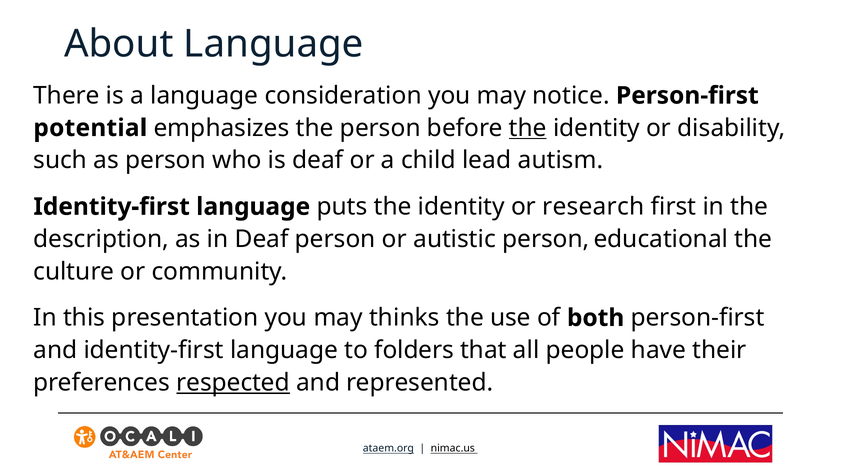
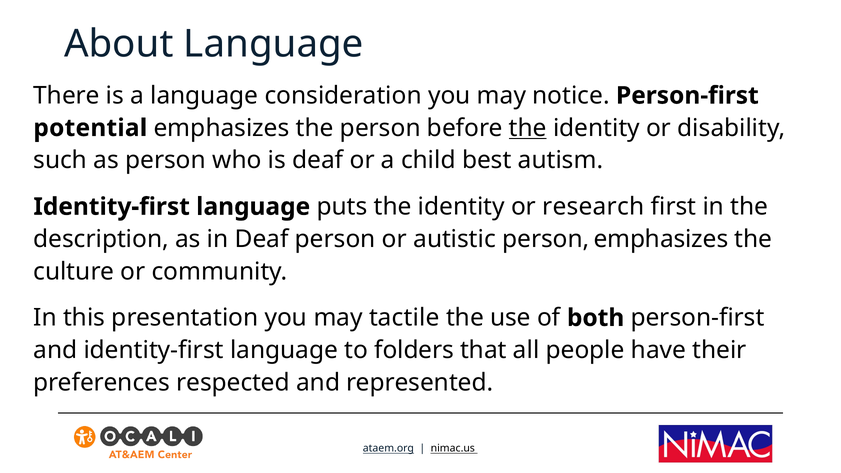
lead: lead -> best
person educational: educational -> emphasizes
thinks: thinks -> tactile
respected underline: present -> none
